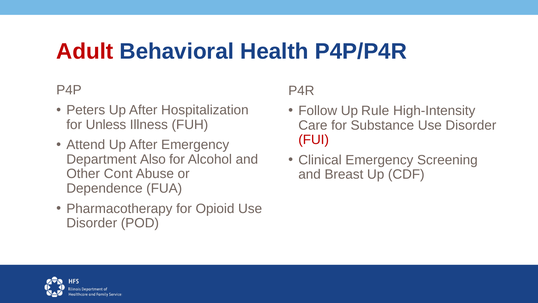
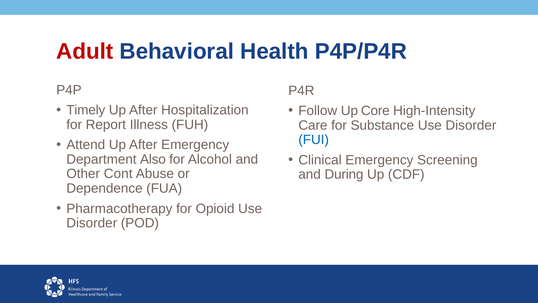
Peters: Peters -> Timely
Rule: Rule -> Core
Unless: Unless -> Report
FUI colour: red -> blue
Breast: Breast -> During
